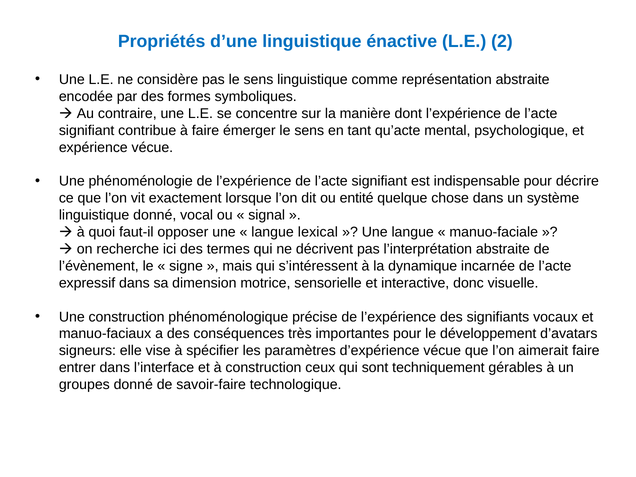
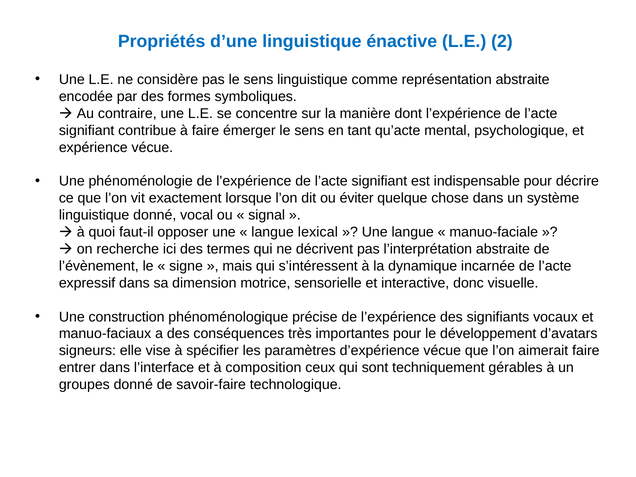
entité: entité -> éviter
à construction: construction -> composition
